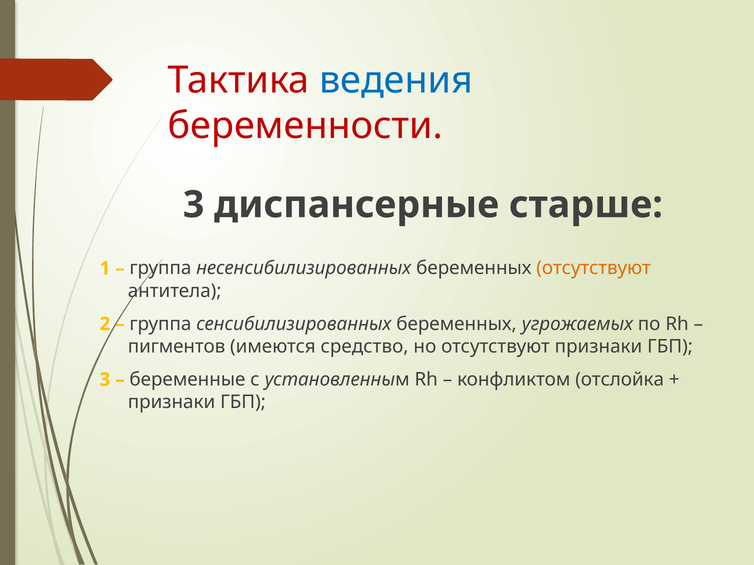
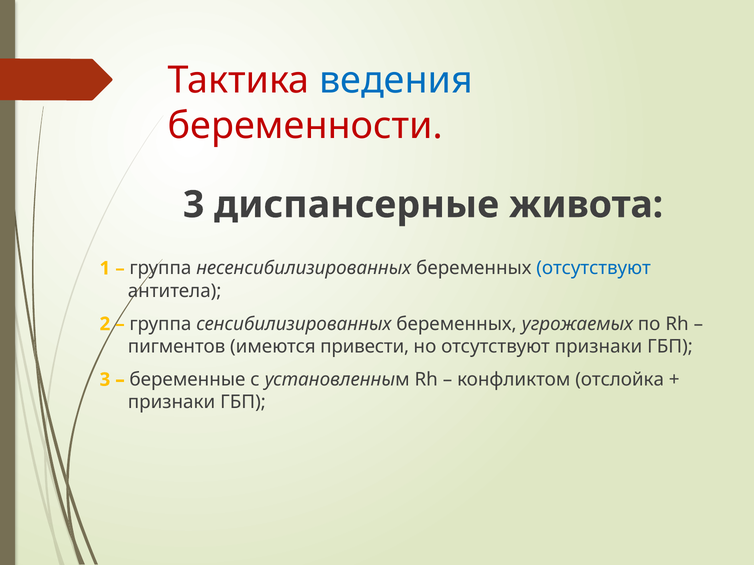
старше: старше -> живота
отсутствуют at (594, 269) colour: orange -> blue
средство: средство -> привести
